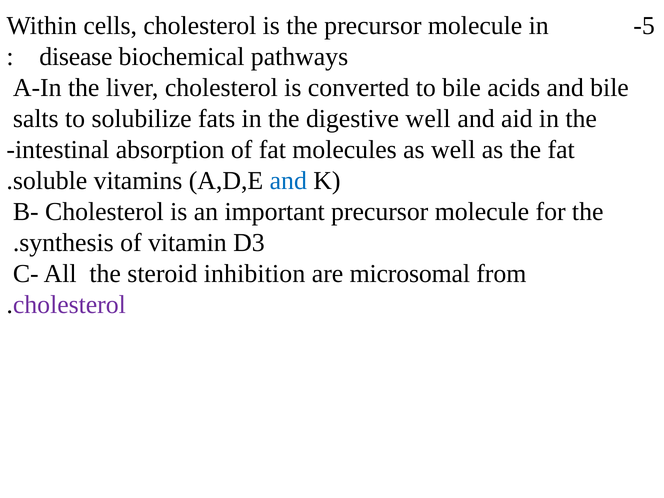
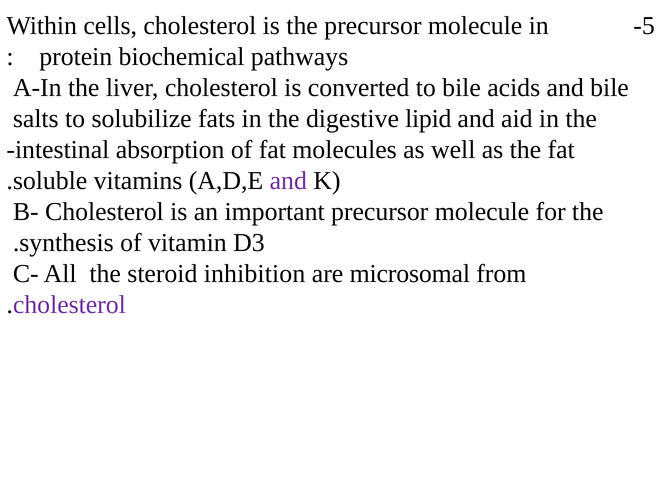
disease: disease -> protein
digestive well: well -> lipid
and at (288, 181) colour: blue -> purple
